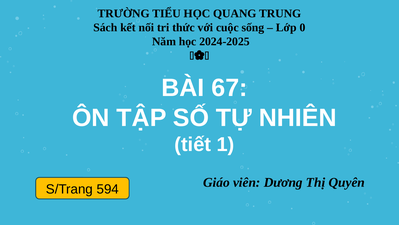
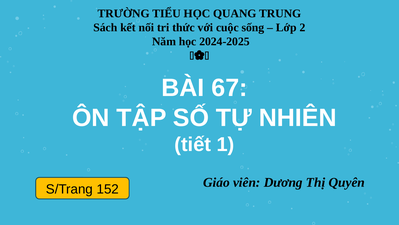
0: 0 -> 2
594: 594 -> 152
